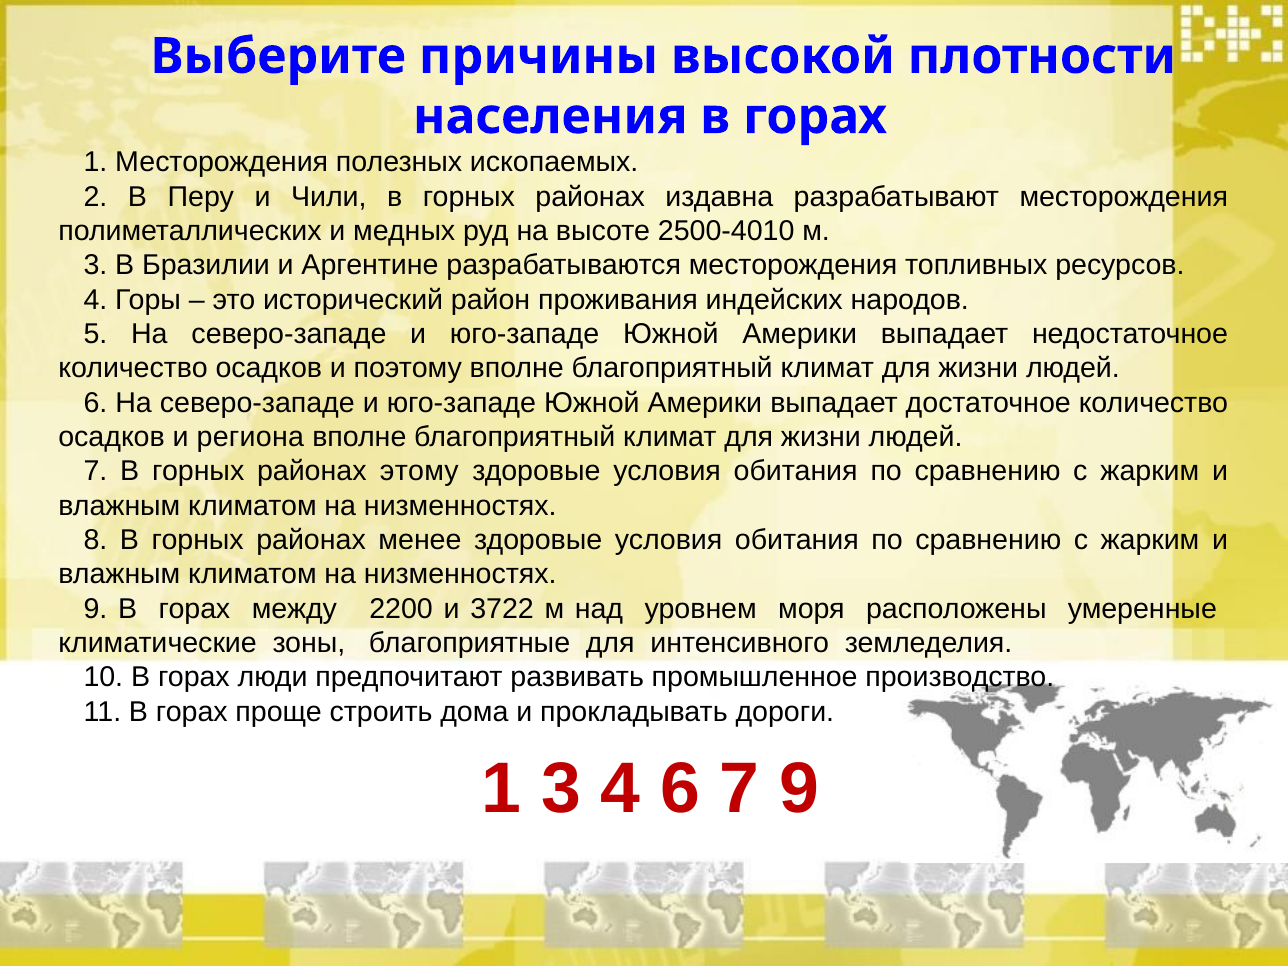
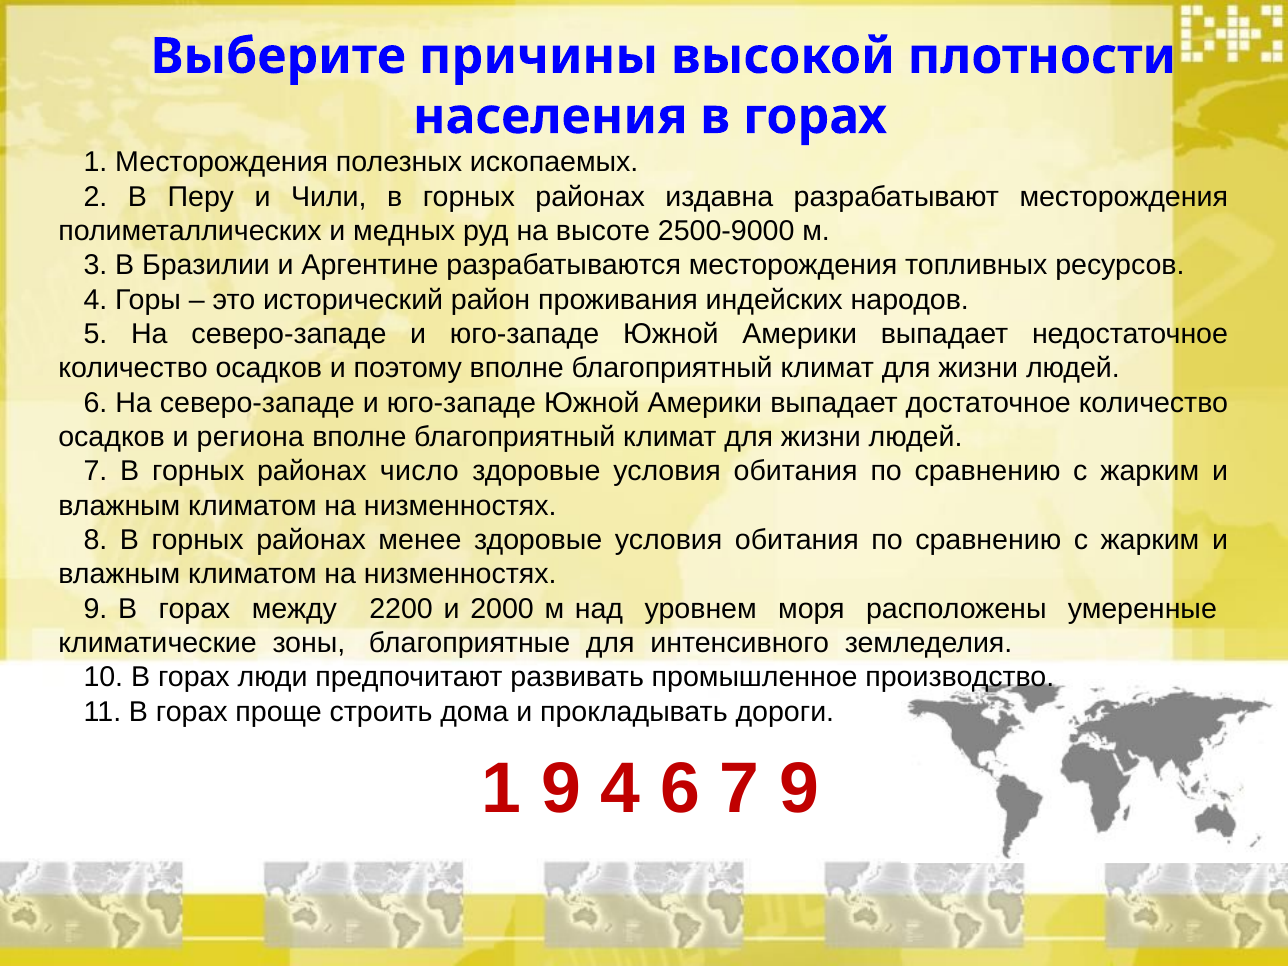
2500-4010: 2500-4010 -> 2500-9000
этому: этому -> число
3722: 3722 -> 2000
1 3: 3 -> 9
